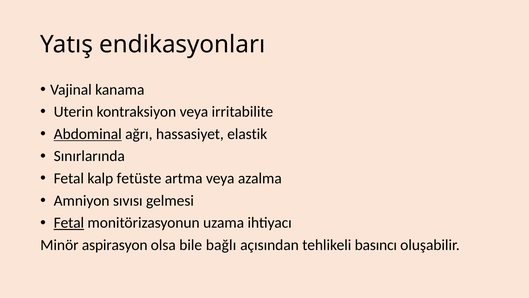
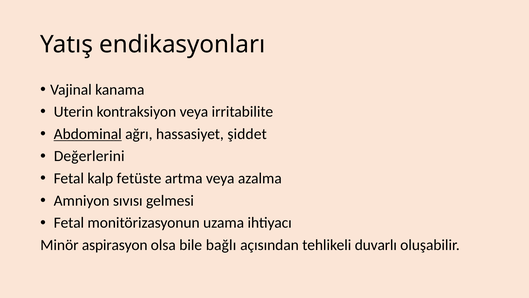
elastik: elastik -> şiddet
Sınırlarında: Sınırlarında -> Değerlerini
Fetal at (69, 223) underline: present -> none
basıncı: basıncı -> duvarlı
